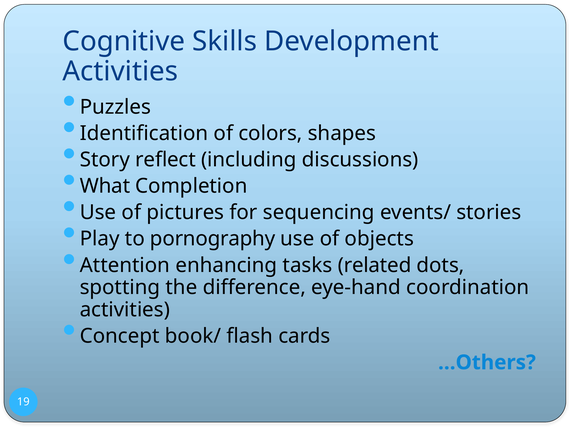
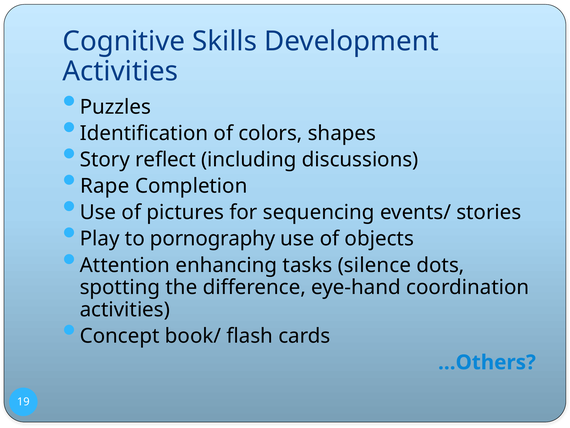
What: What -> Rape
related: related -> silence
